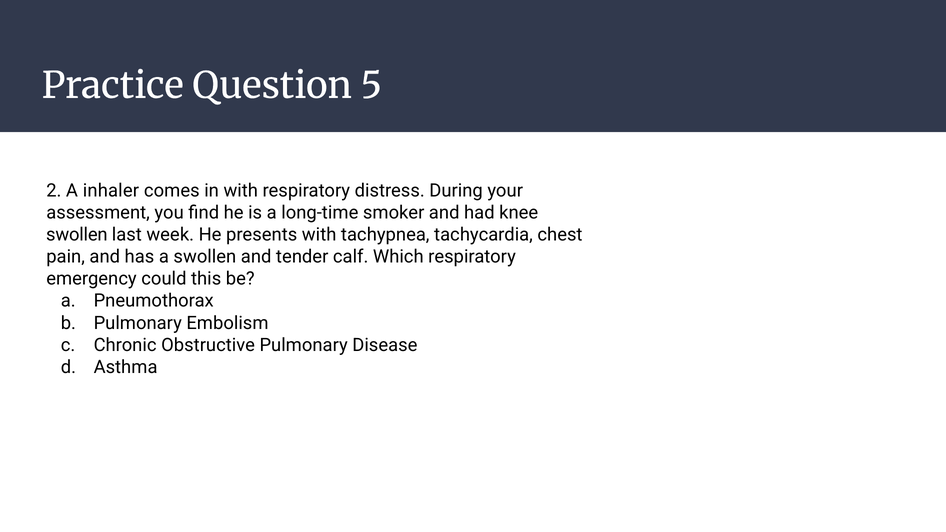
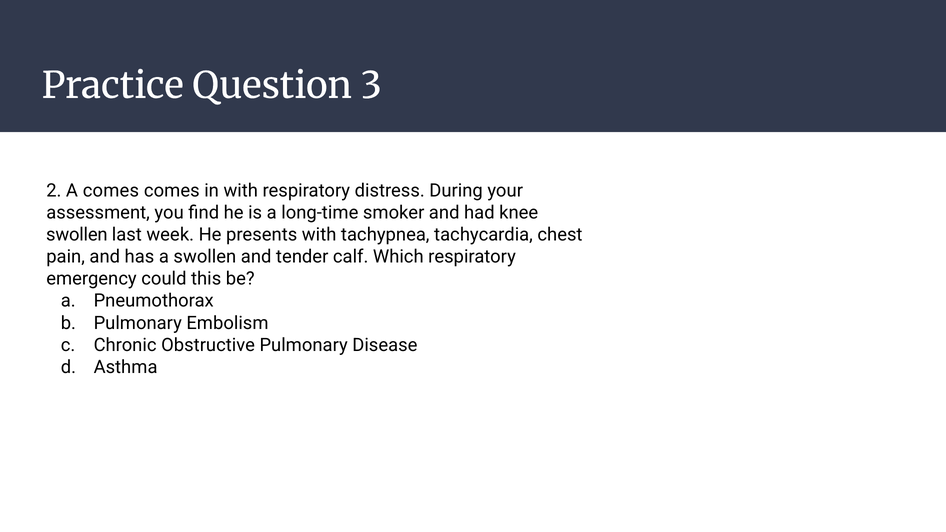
5: 5 -> 3
A inhaler: inhaler -> comes
